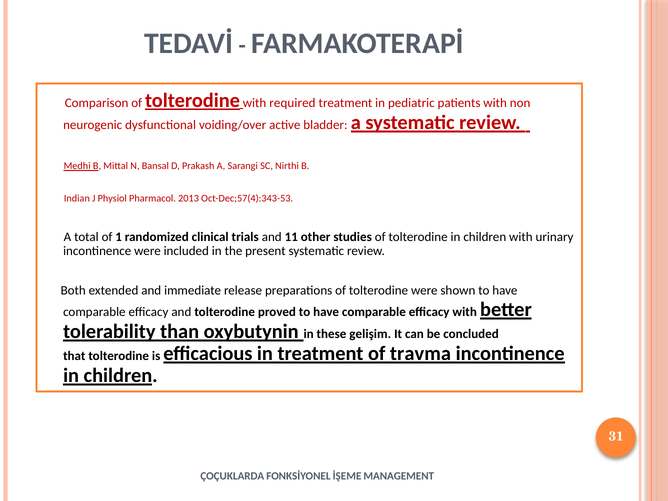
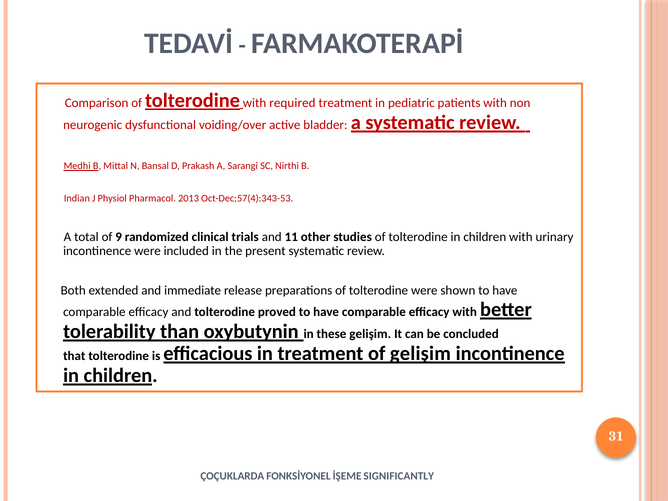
1: 1 -> 9
of travma: travma -> gelişim
MANAGEMENT: MANAGEMENT -> SIGNIFICANTLY
